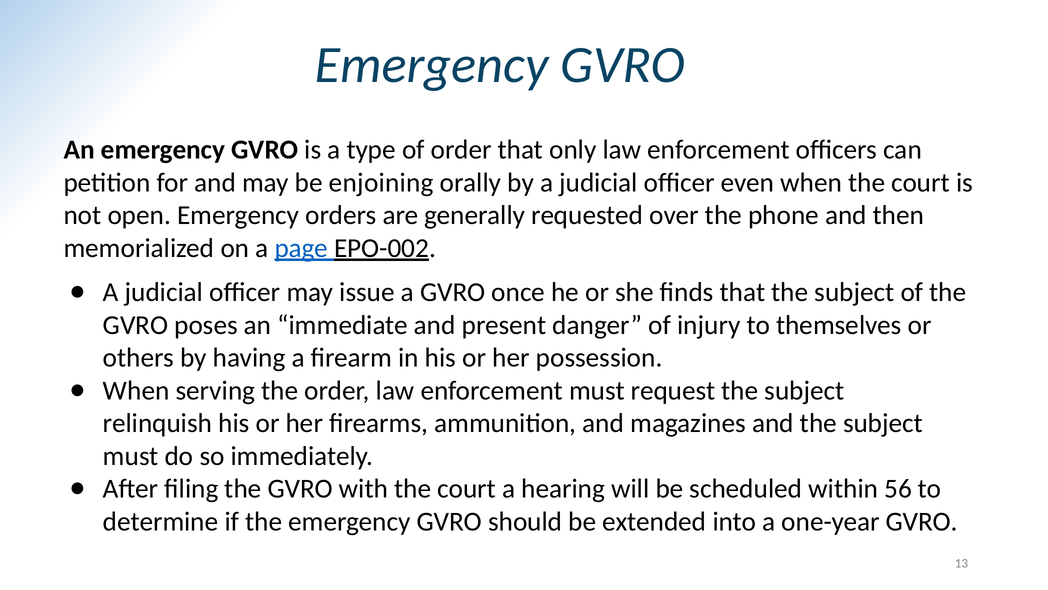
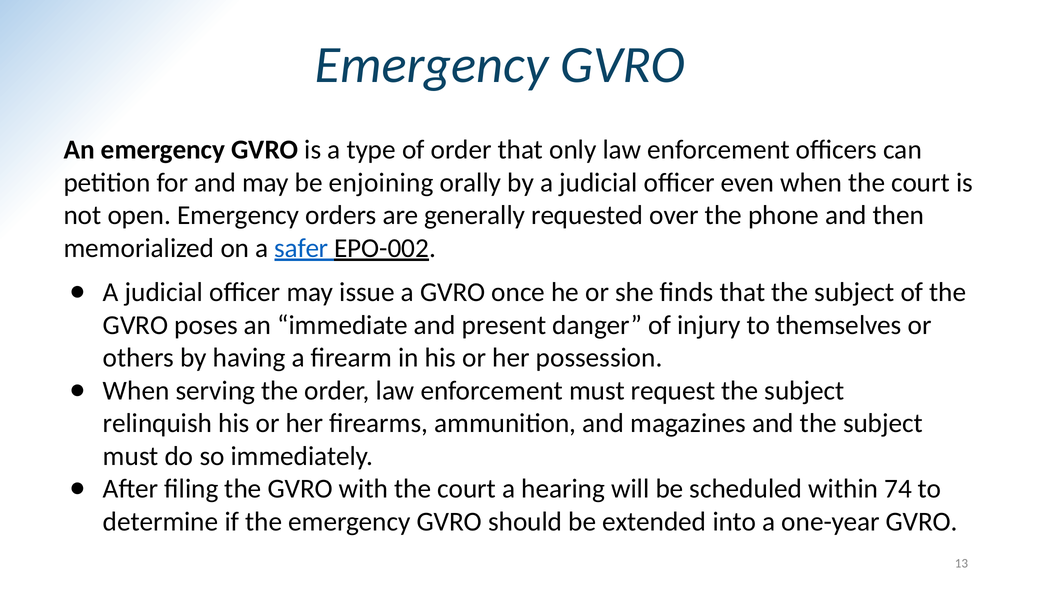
page: page -> safer
56: 56 -> 74
